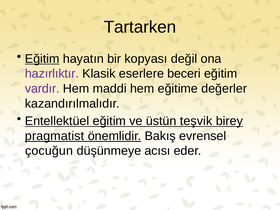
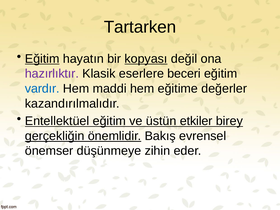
kopyası underline: none -> present
vardır colour: purple -> blue
teşvik: teşvik -> etkiler
pragmatist: pragmatist -> gerçekliğin
çocuğun: çocuğun -> önemser
acısı: acısı -> zihin
